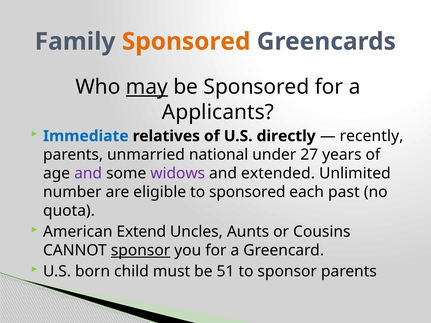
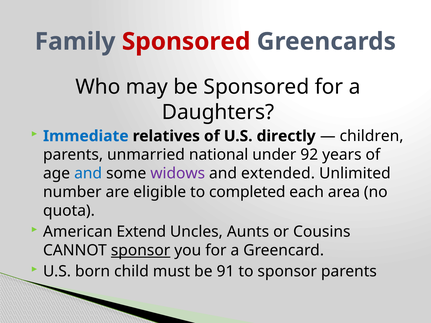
Sponsored at (186, 42) colour: orange -> red
may underline: present -> none
Applicants: Applicants -> Daughters
recently: recently -> children
27: 27 -> 92
and at (88, 174) colour: purple -> blue
to sponsored: sponsored -> completed
past: past -> area
51: 51 -> 91
